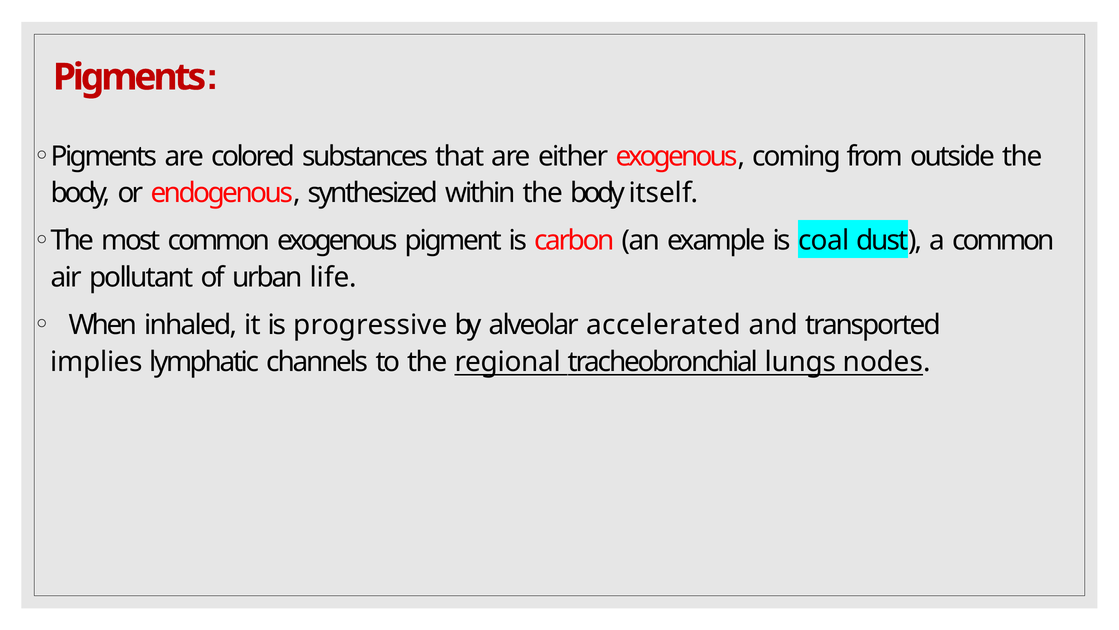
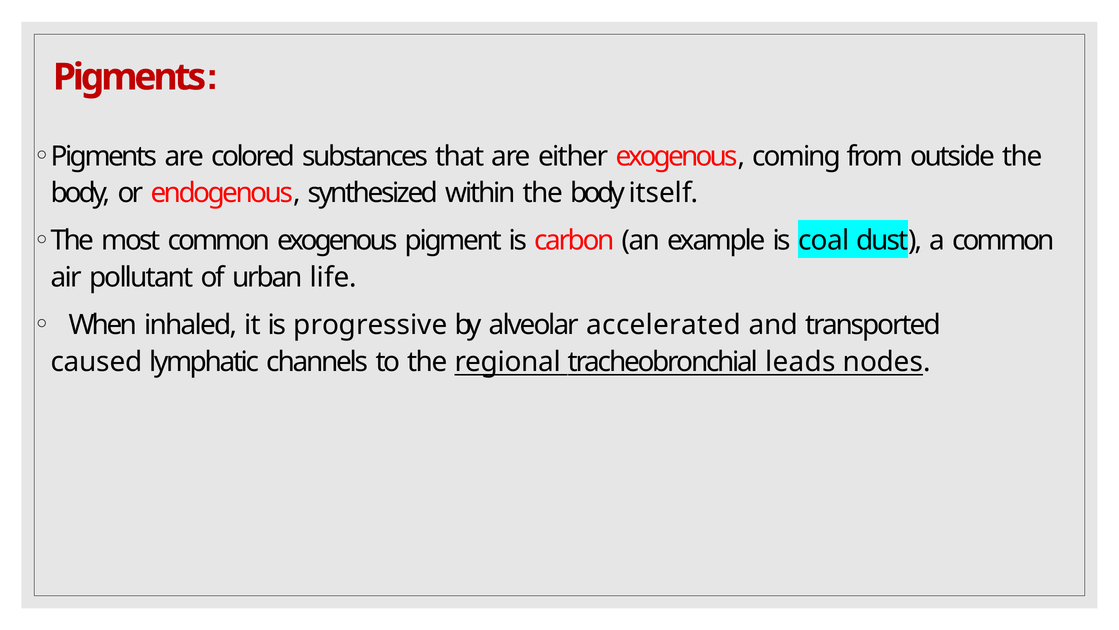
implies: implies -> caused
lungs: lungs -> leads
